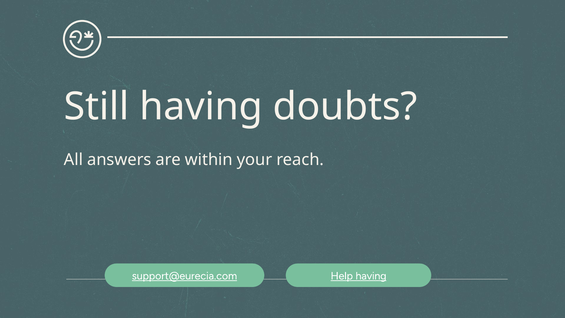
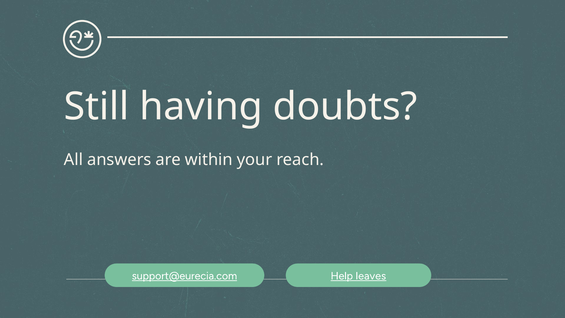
Help having: having -> leaves
